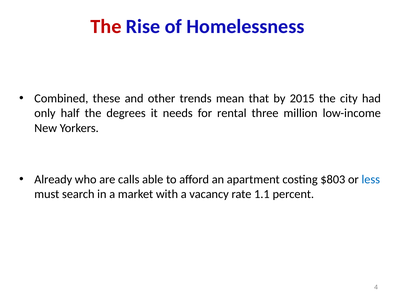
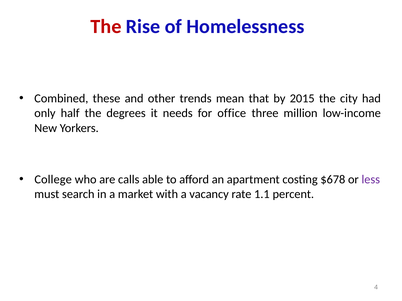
rental: rental -> office
Already: Already -> College
$803: $803 -> $678
less colour: blue -> purple
